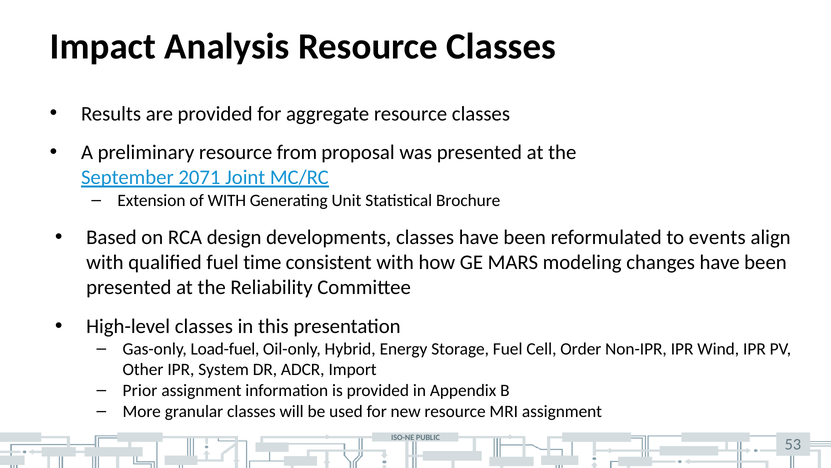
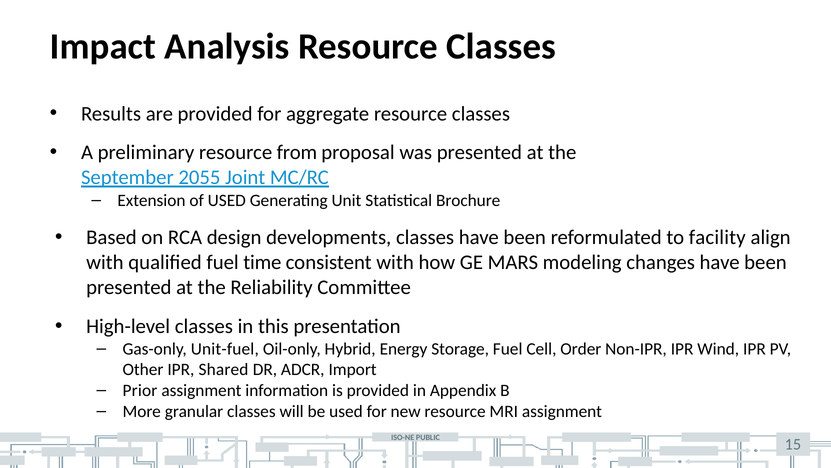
2071: 2071 -> 2055
of WITH: WITH -> USED
events: events -> facility
Load-fuel: Load-fuel -> Unit-fuel
System: System -> Shared
53: 53 -> 15
